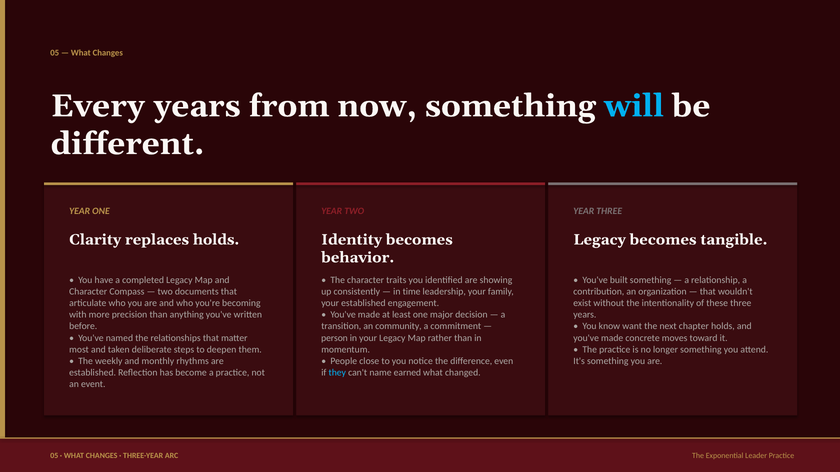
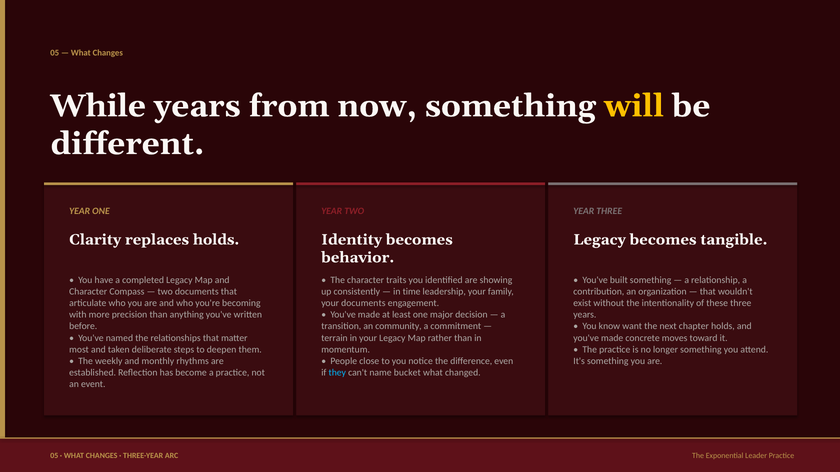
Every: Every -> While
will colour: light blue -> yellow
your established: established -> documents
person: person -> terrain
earned: earned -> bucket
